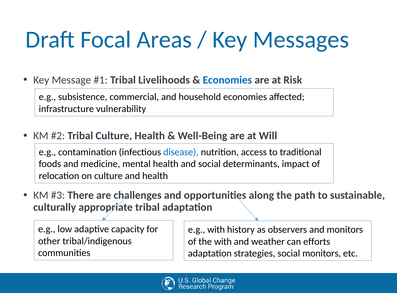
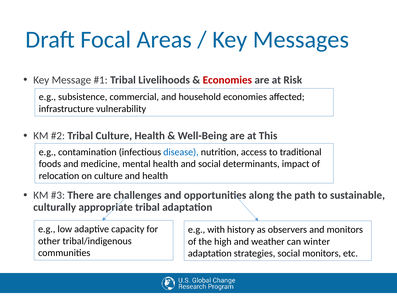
Economies at (227, 80) colour: blue -> red
Will: Will -> This
the with: with -> high
efforts: efforts -> winter
